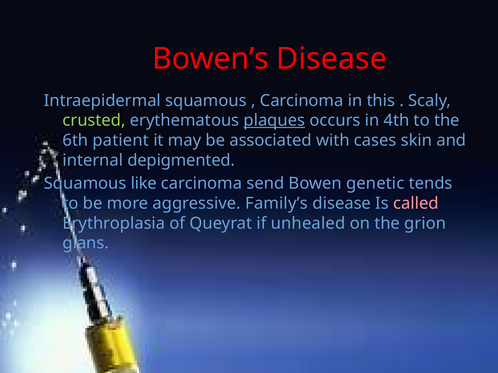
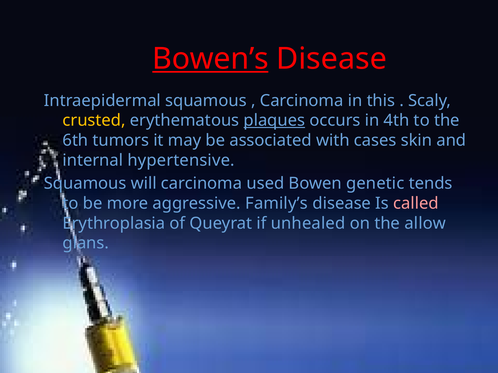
Bowen’s underline: none -> present
crusted colour: light green -> yellow
patient: patient -> tumors
depigmented: depigmented -> hypertensive
like: like -> will
send: send -> used
grion: grion -> allow
